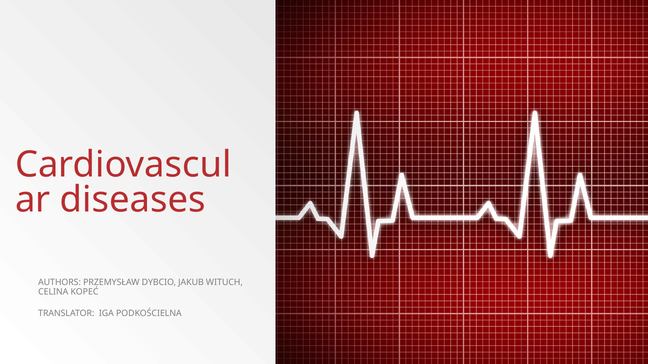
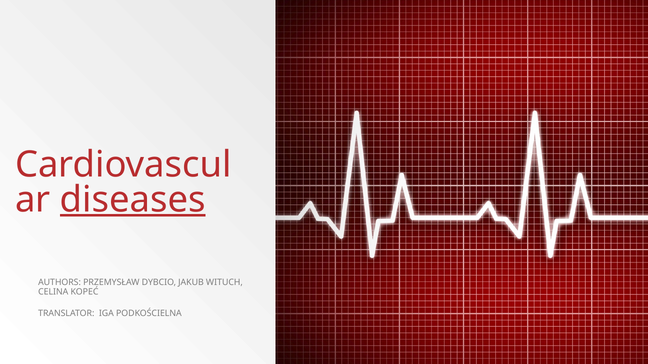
diseases underline: none -> present
